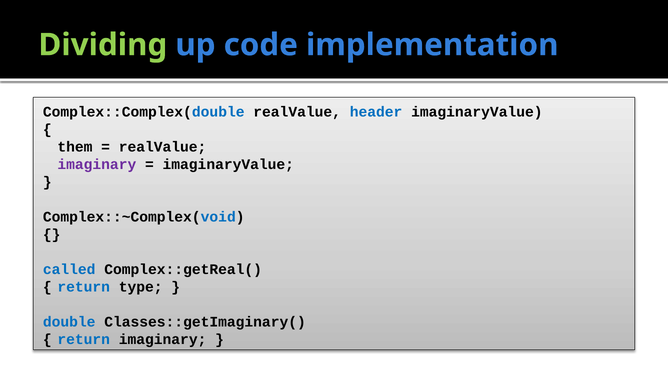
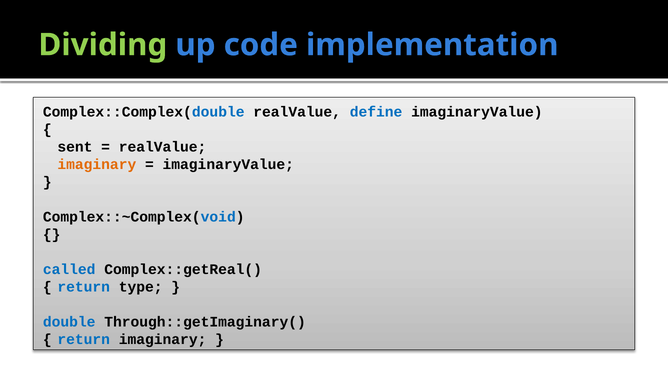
header: header -> define
them: them -> sent
imaginary at (97, 165) colour: purple -> orange
Classes::getImaginary(: Classes::getImaginary( -> Through::getImaginary(
